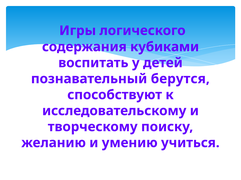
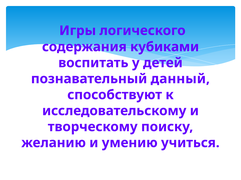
берутся: берутся -> данный
